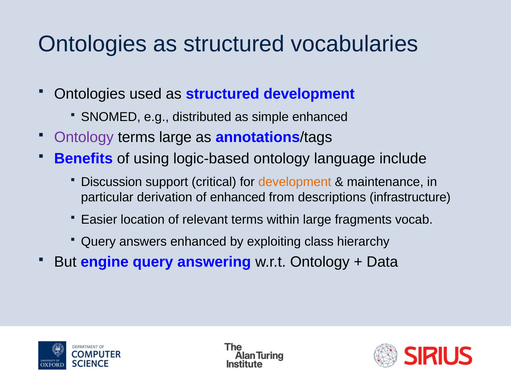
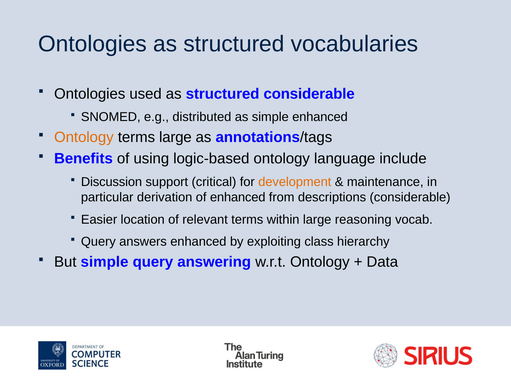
structured development: development -> considerable
Ontology at (84, 137) colour: purple -> orange
descriptions infrastructure: infrastructure -> considerable
fragments: fragments -> reasoning
But engine: engine -> simple
